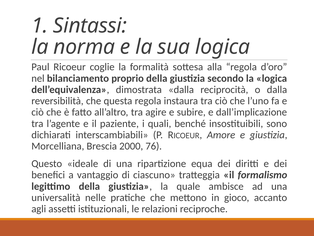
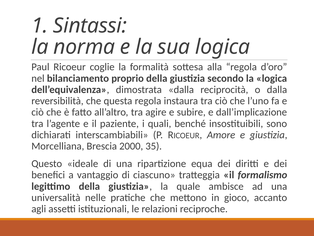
76: 76 -> 35
